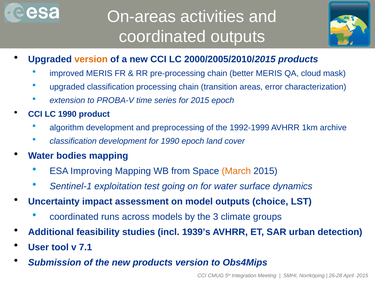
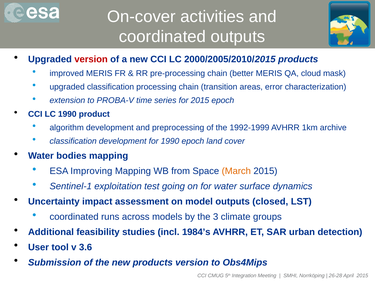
On-areas: On-areas -> On-cover
version at (91, 59) colour: orange -> red
choice: choice -> closed
1939’s: 1939’s -> 1984’s
7.1: 7.1 -> 3.6
